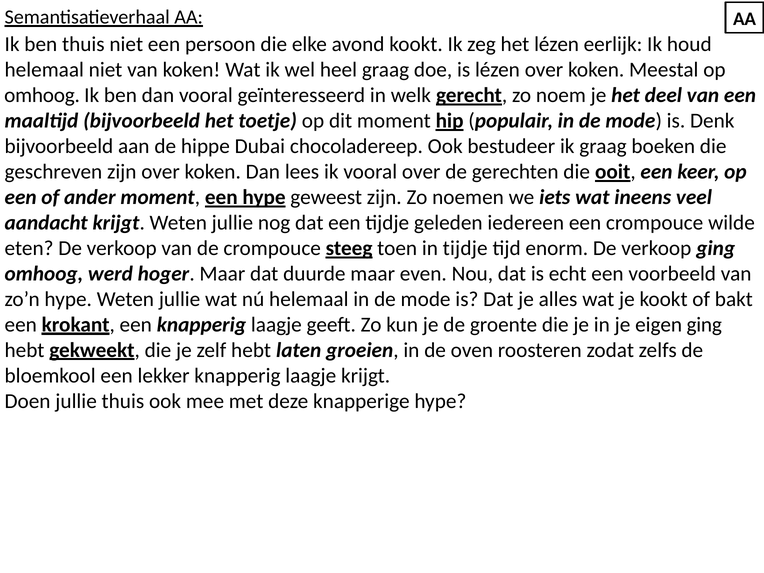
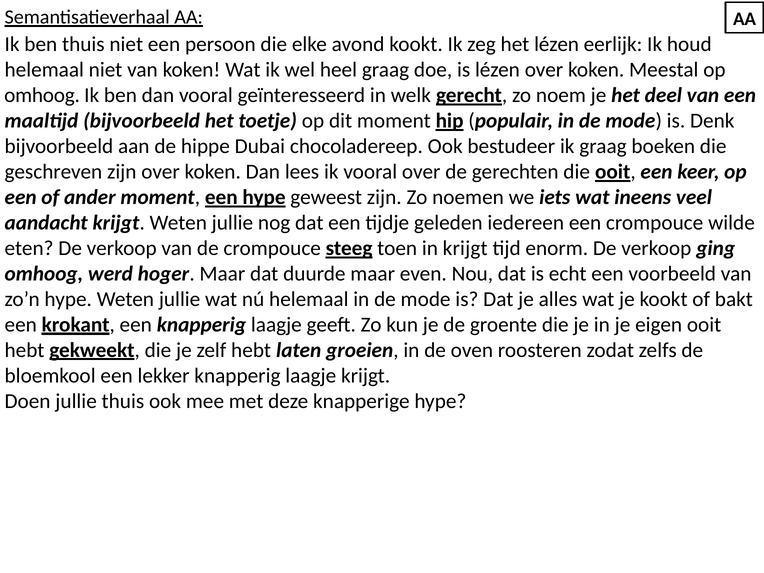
in tijdje: tijdje -> krijgt
eigen ging: ging -> ooit
